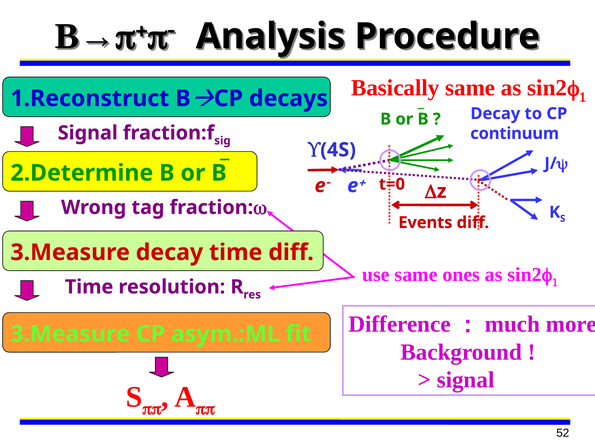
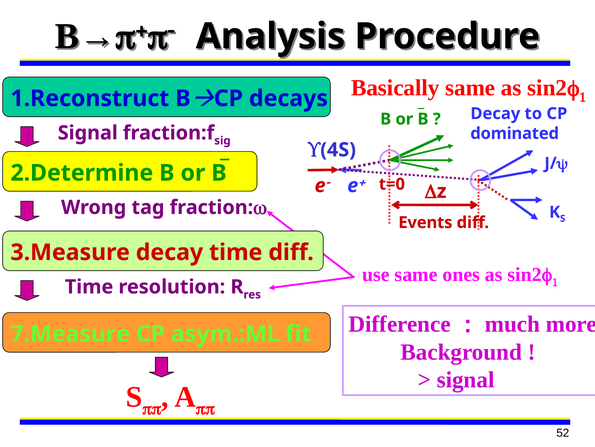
continuum: continuum -> dominated
3.Measure at (70, 333): 3.Measure -> 7.Measure
